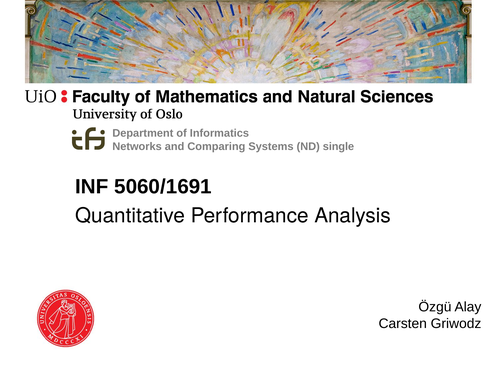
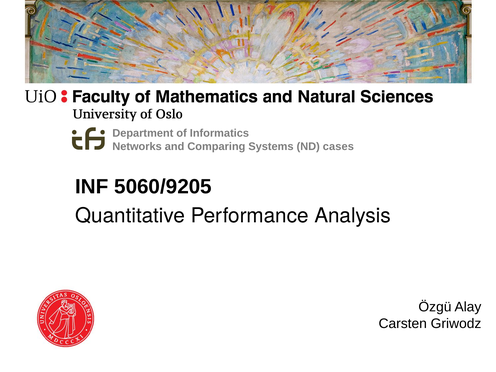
single: single -> cases
5060/1691: 5060/1691 -> 5060/9205
